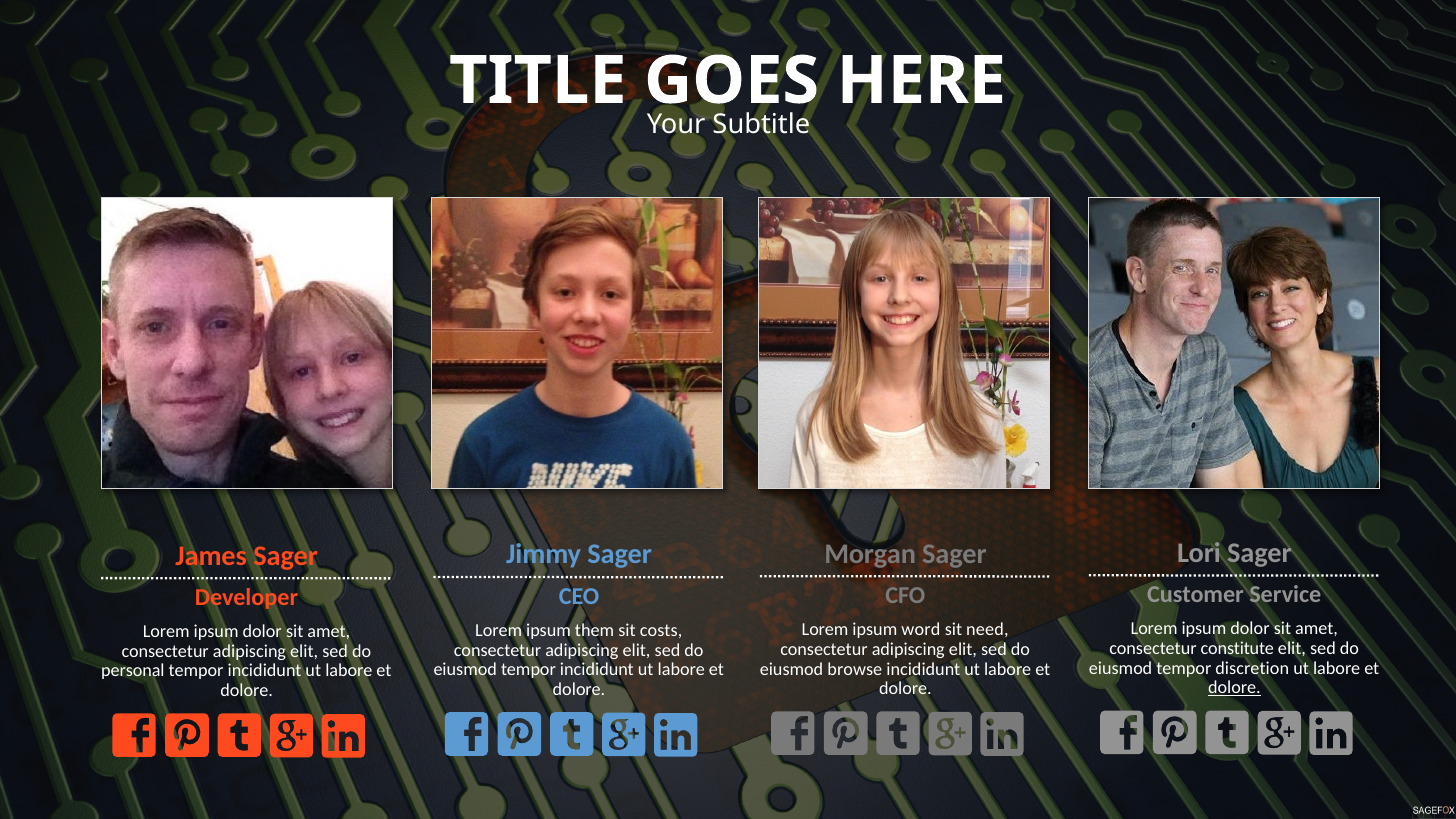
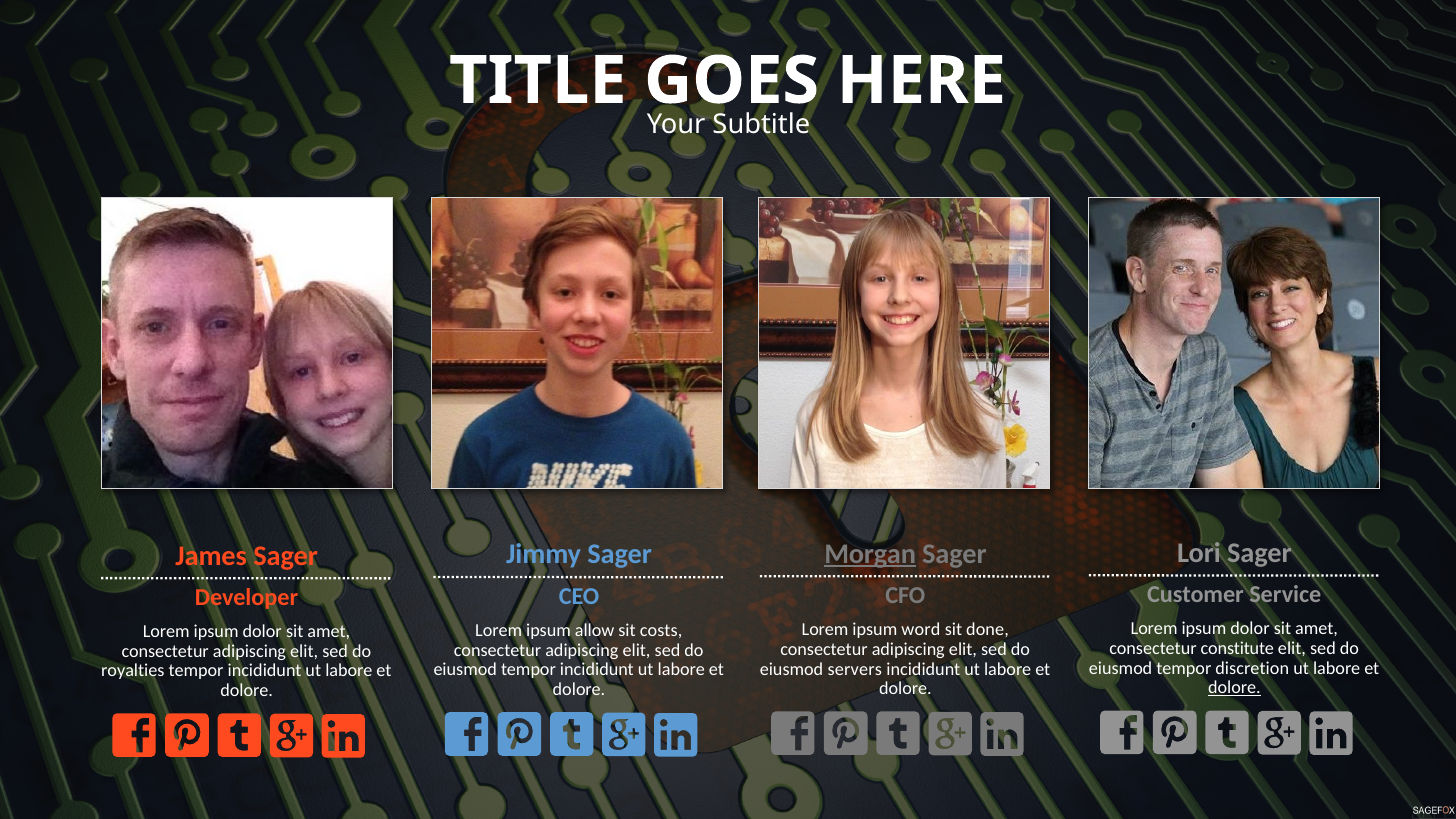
Morgan underline: none -> present
need: need -> done
them: them -> allow
browse: browse -> servers
personal: personal -> royalties
